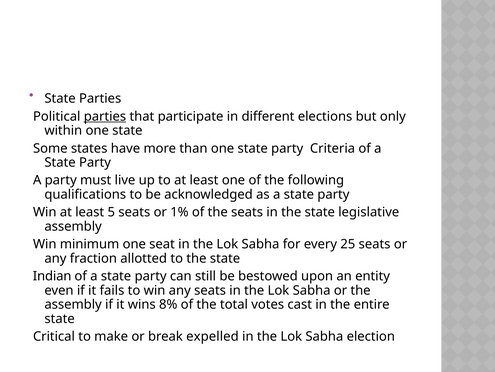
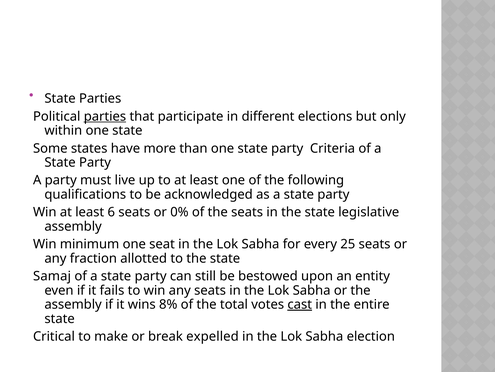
5: 5 -> 6
1%: 1% -> 0%
Indian: Indian -> Samaj
cast underline: none -> present
